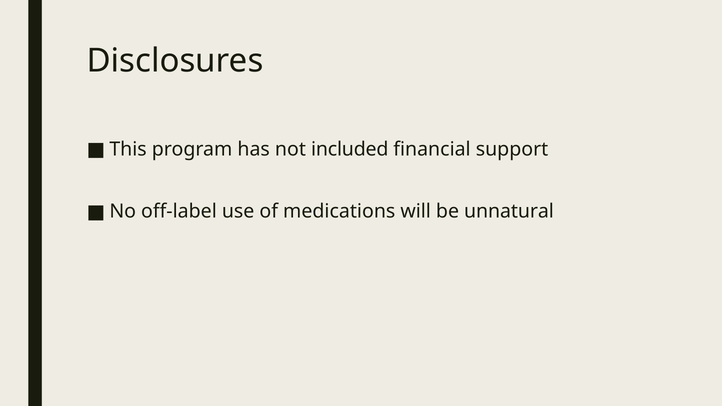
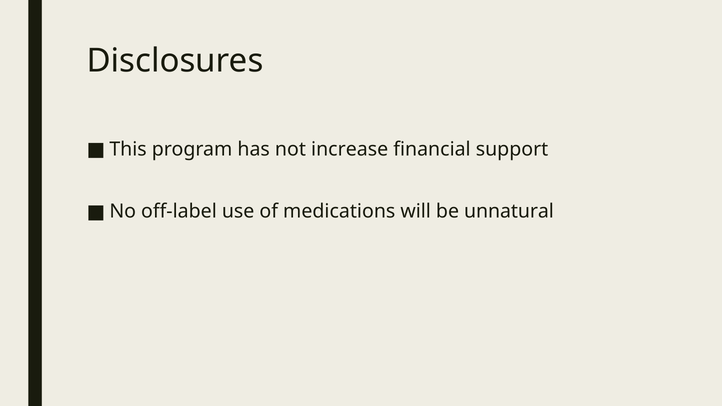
included: included -> increase
